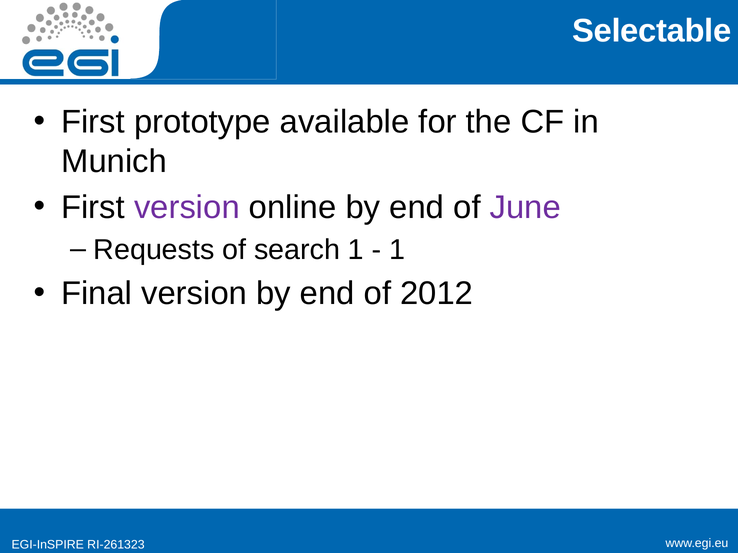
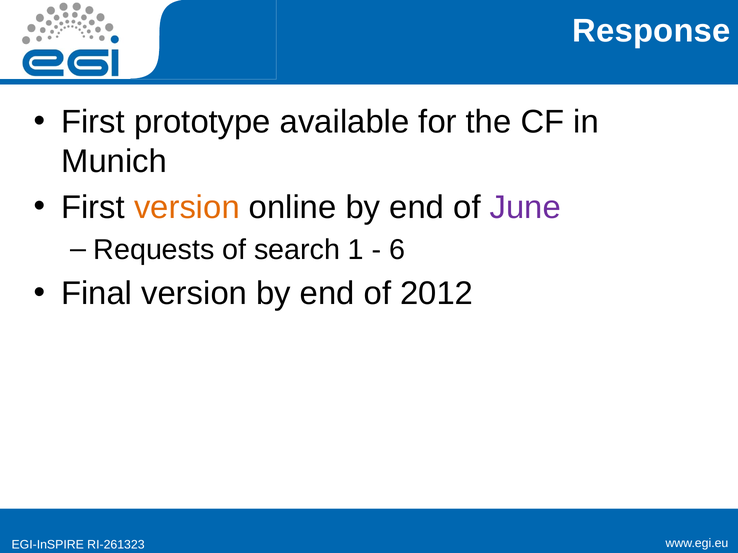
Selectable: Selectable -> Response
version at (187, 208) colour: purple -> orange
1 at (397, 250): 1 -> 6
